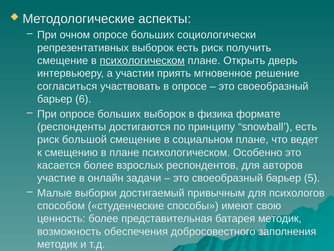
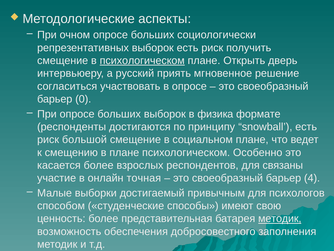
участии: участии -> русский
6: 6 -> 0
авторов: авторов -> связаны
задачи: задачи -> точная
5: 5 -> 4
методик at (280, 218) underline: none -> present
